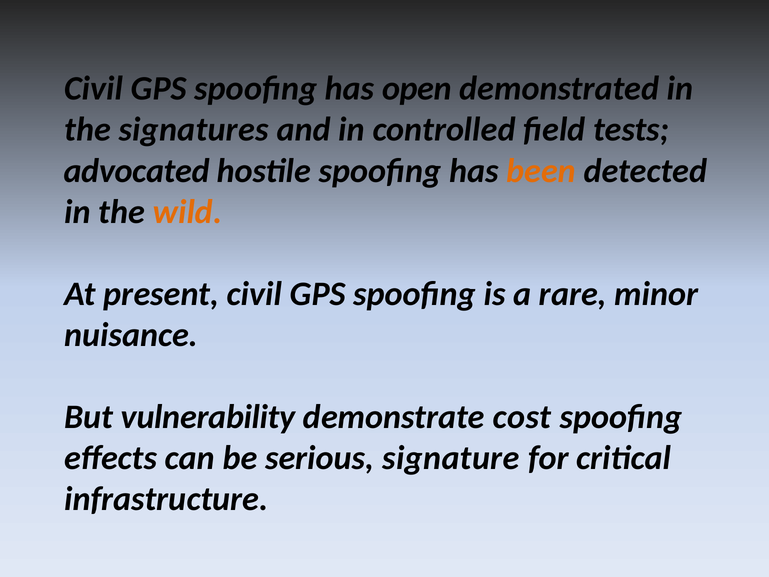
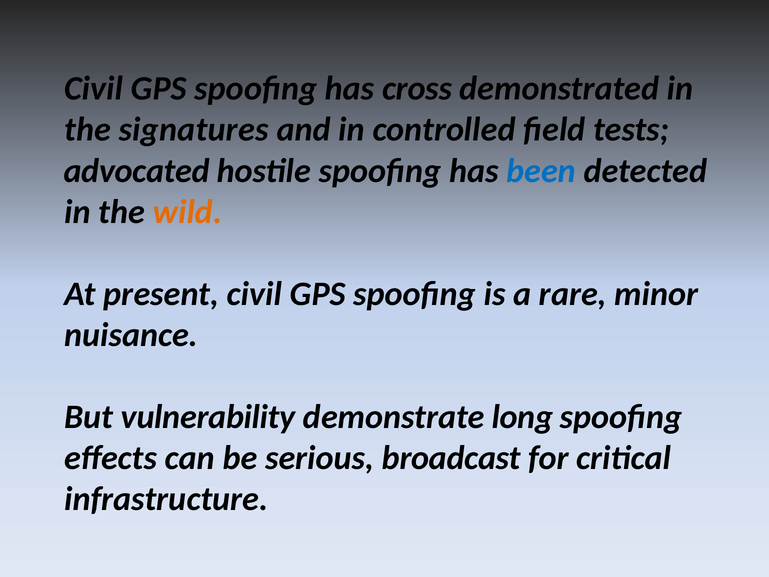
open: open -> cross
been colour: orange -> blue
cost: cost -> long
signature: signature -> broadcast
